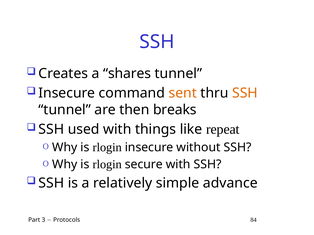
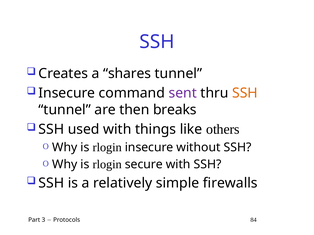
sent colour: orange -> purple
repeat: repeat -> others
advance: advance -> firewalls
